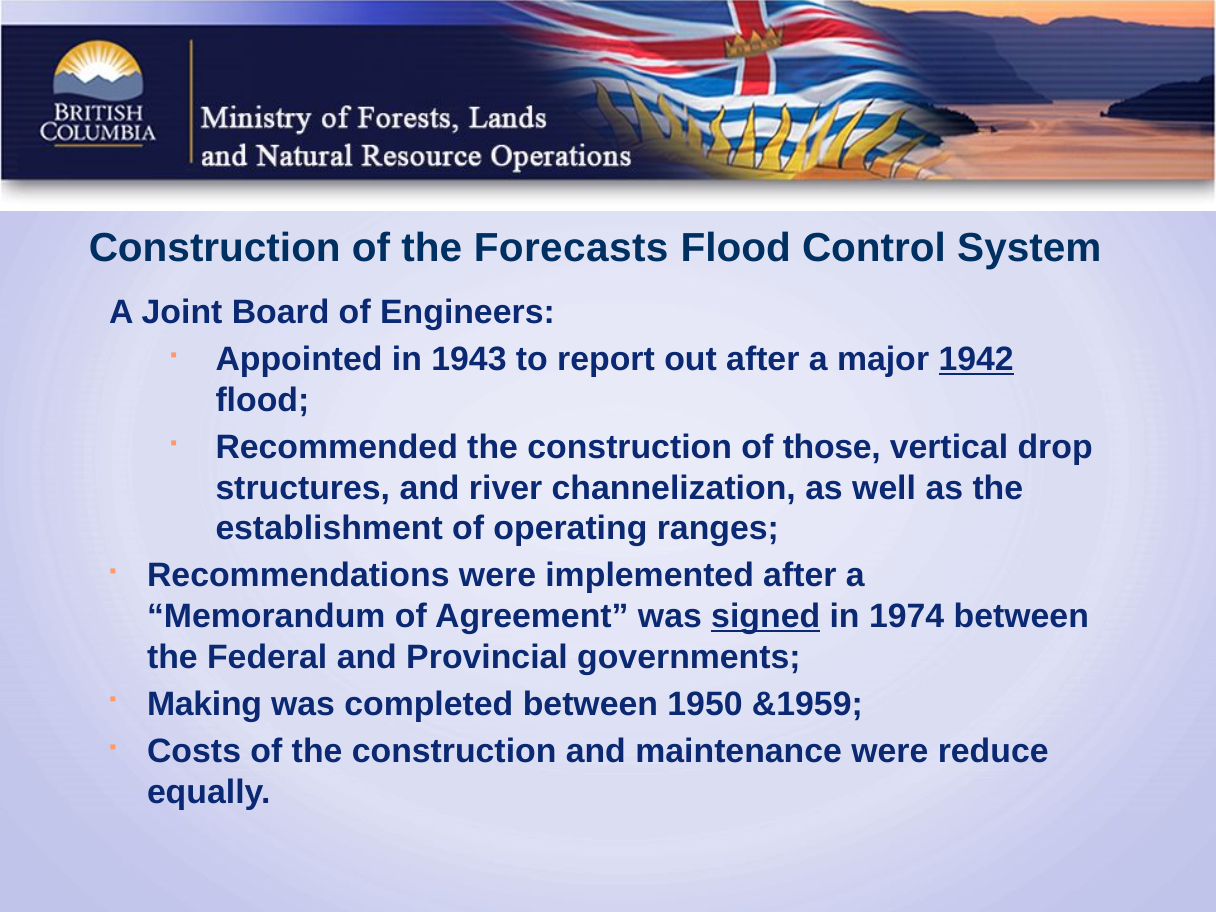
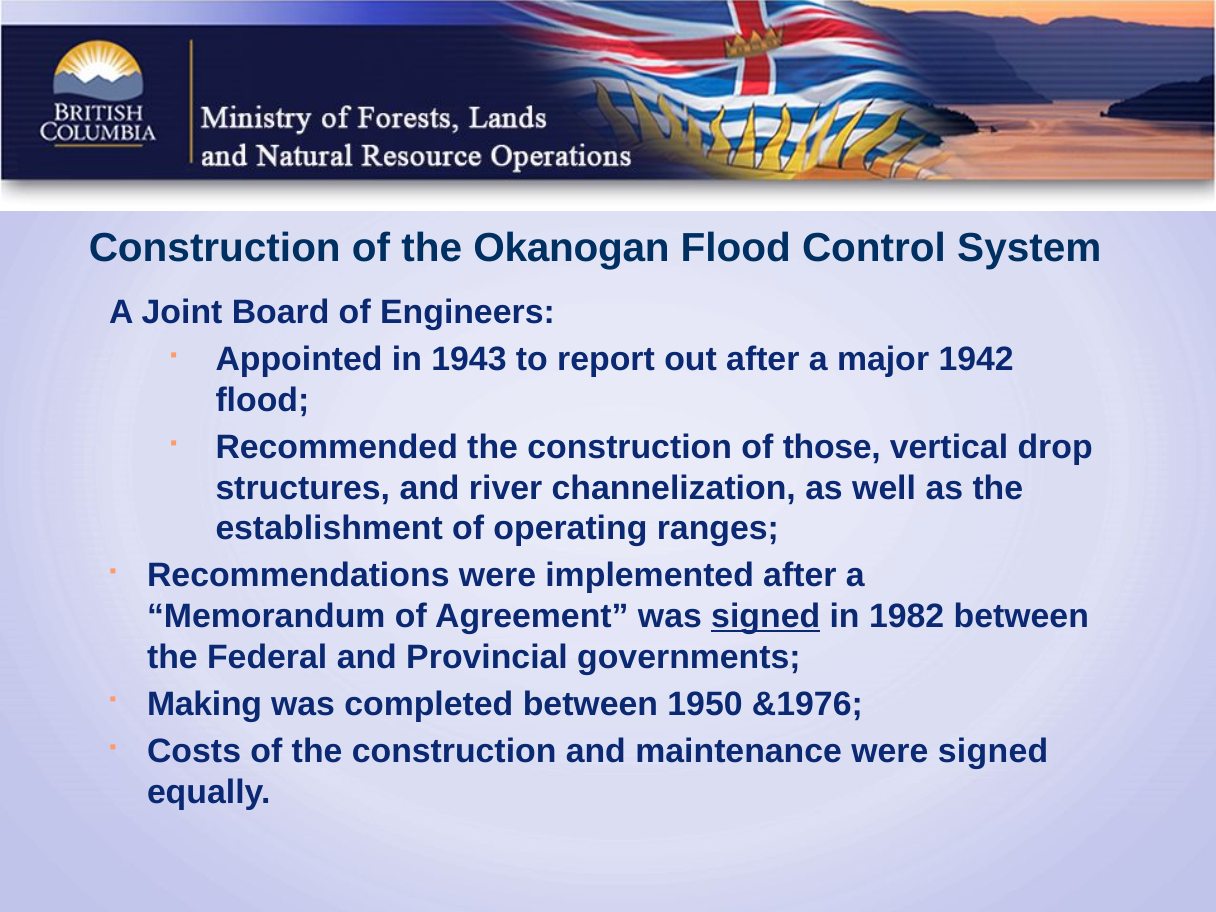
Forecasts: Forecasts -> Okanogan
1942 underline: present -> none
1974: 1974 -> 1982
&1959: &1959 -> &1976
were reduce: reduce -> signed
